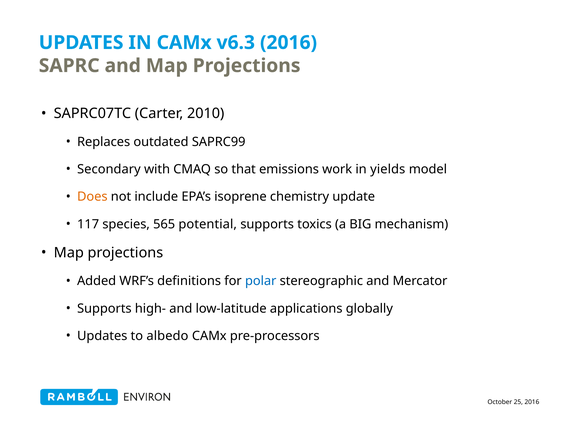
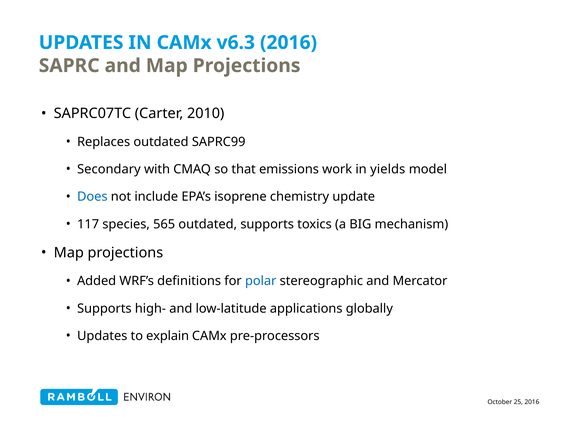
Does colour: orange -> blue
565 potential: potential -> outdated
albedo: albedo -> explain
